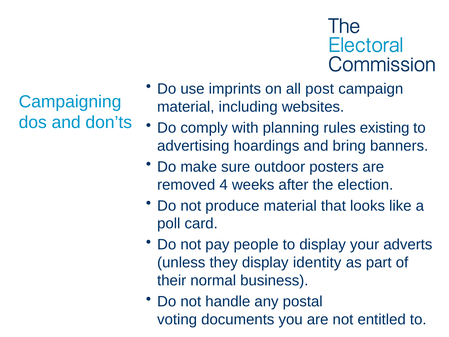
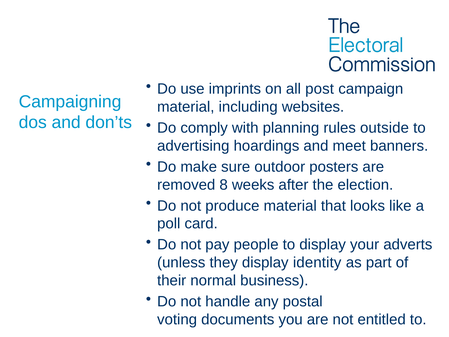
existing: existing -> outside
bring: bring -> meet
4: 4 -> 8
